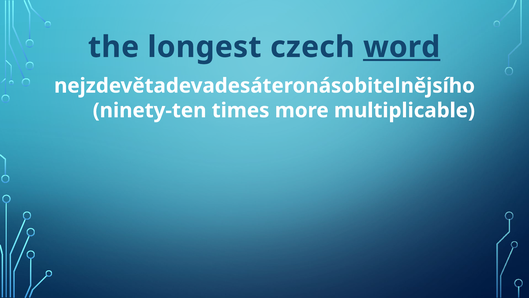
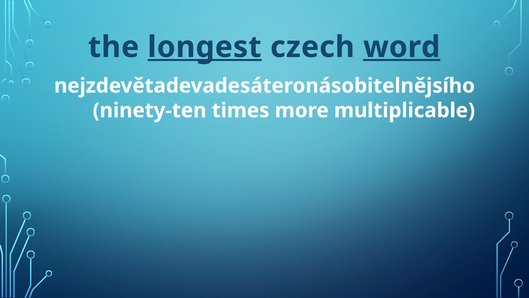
longest underline: none -> present
